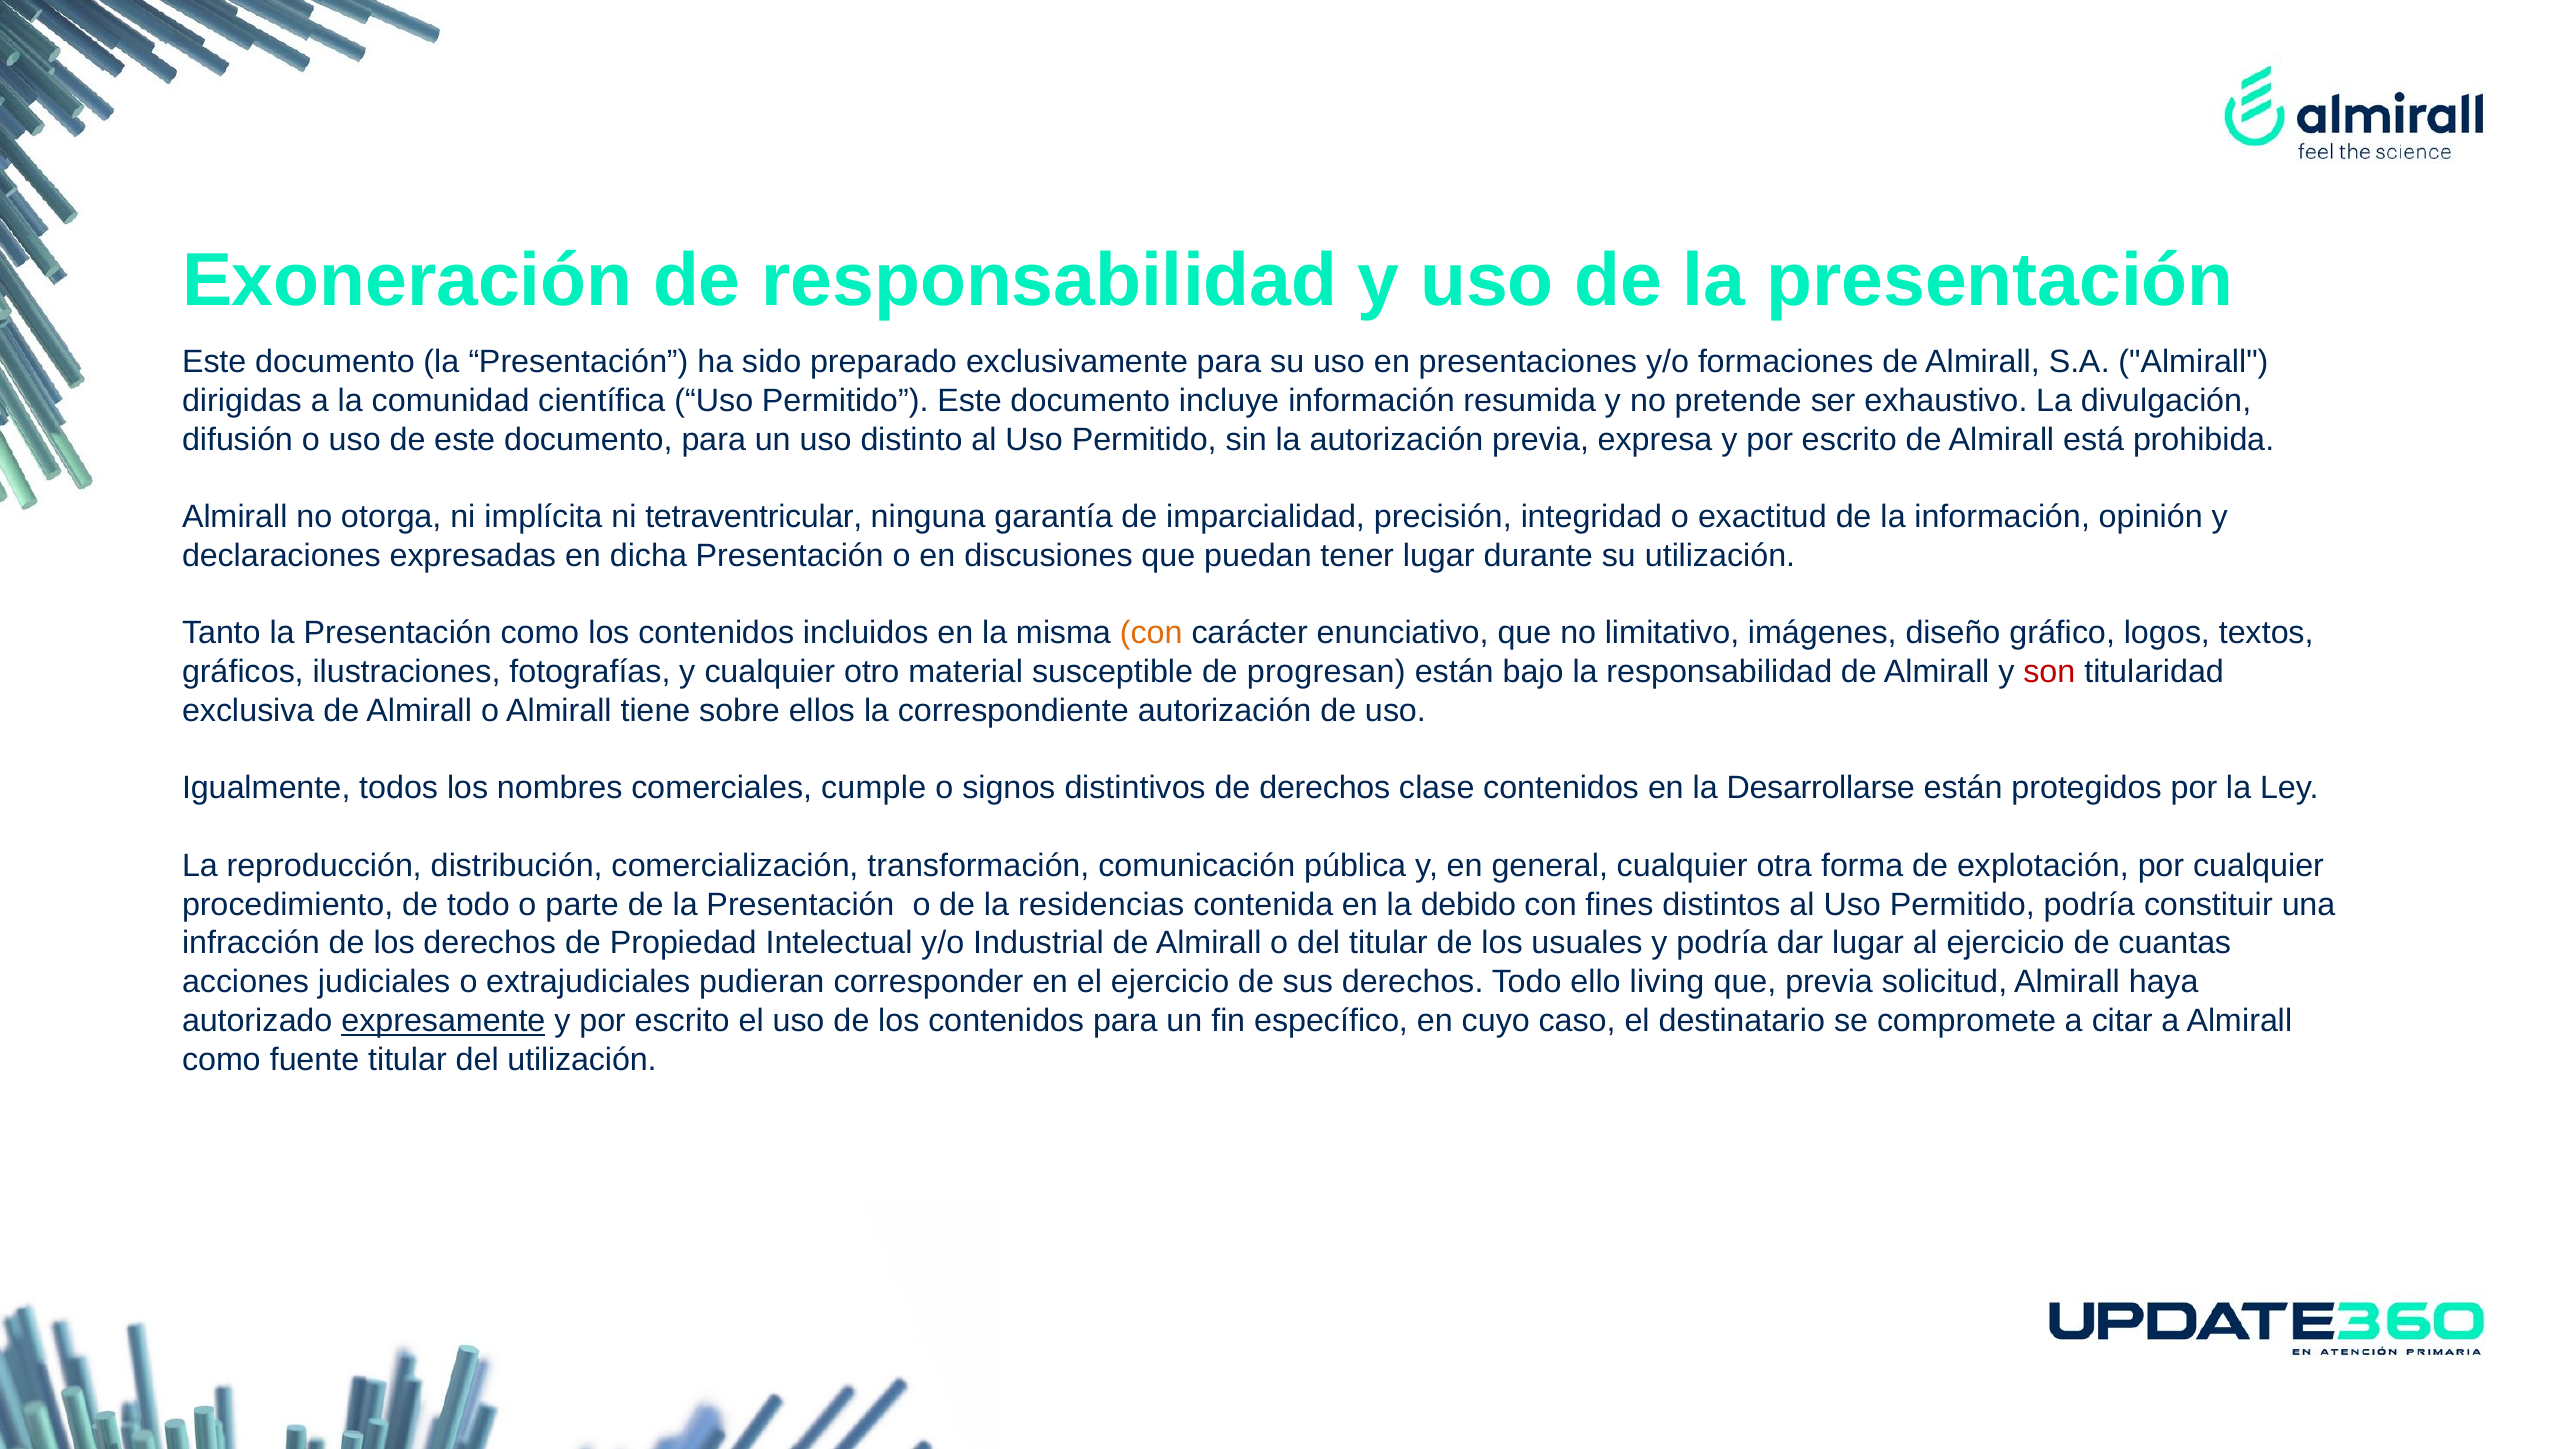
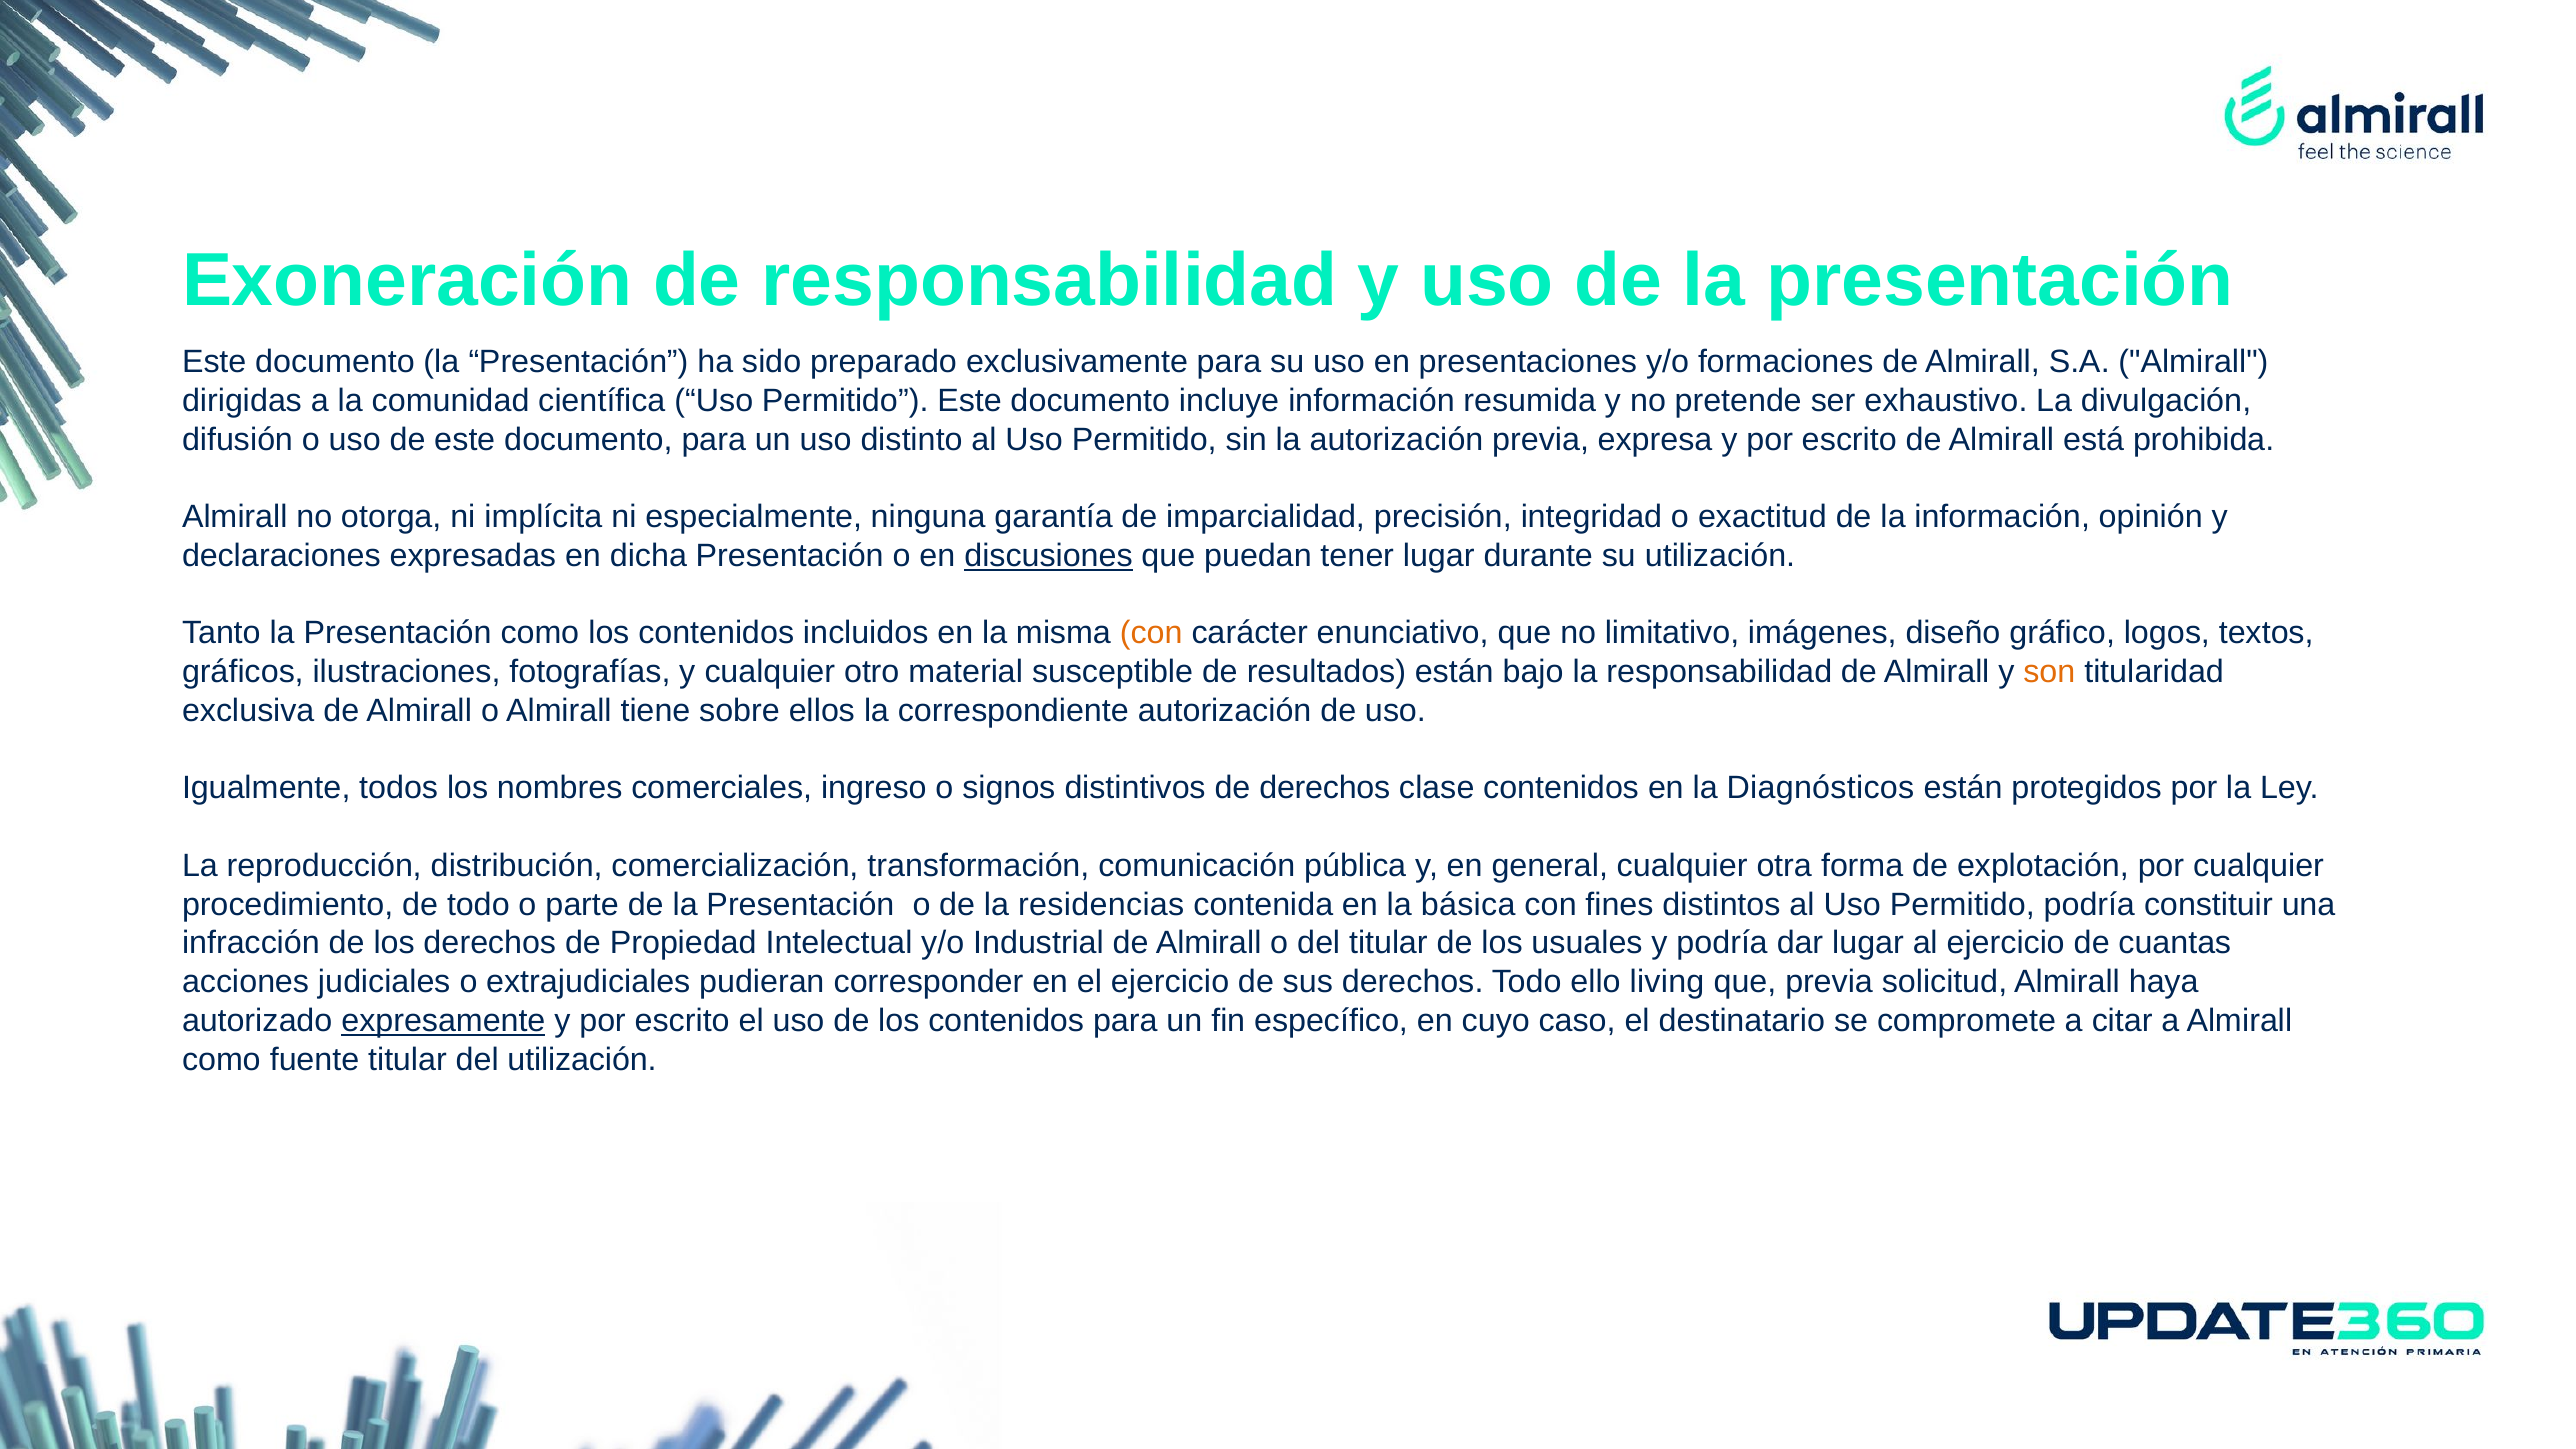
tetraventricular: tetraventricular -> especialmente
discusiones underline: none -> present
progresan: progresan -> resultados
son colour: red -> orange
cumple: cumple -> ingreso
Desarrollarse: Desarrollarse -> Diagnósticos
debido: debido -> básica
